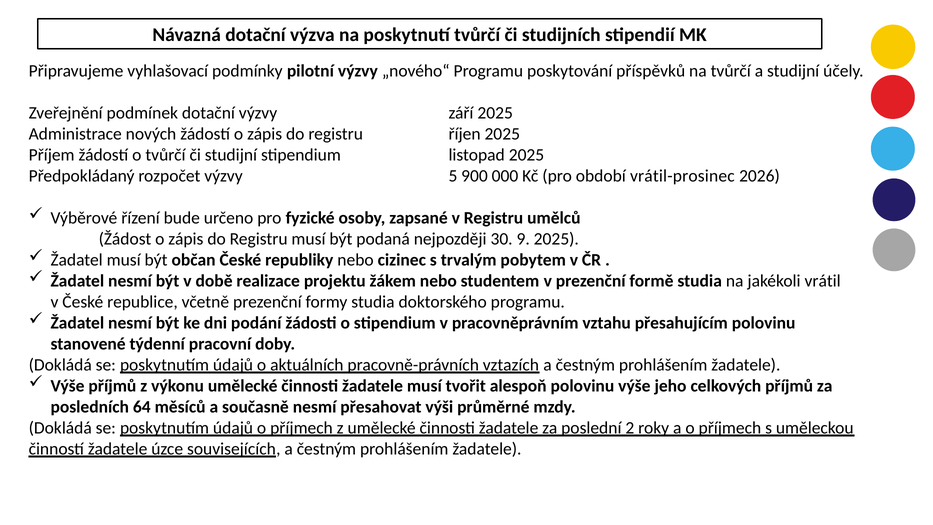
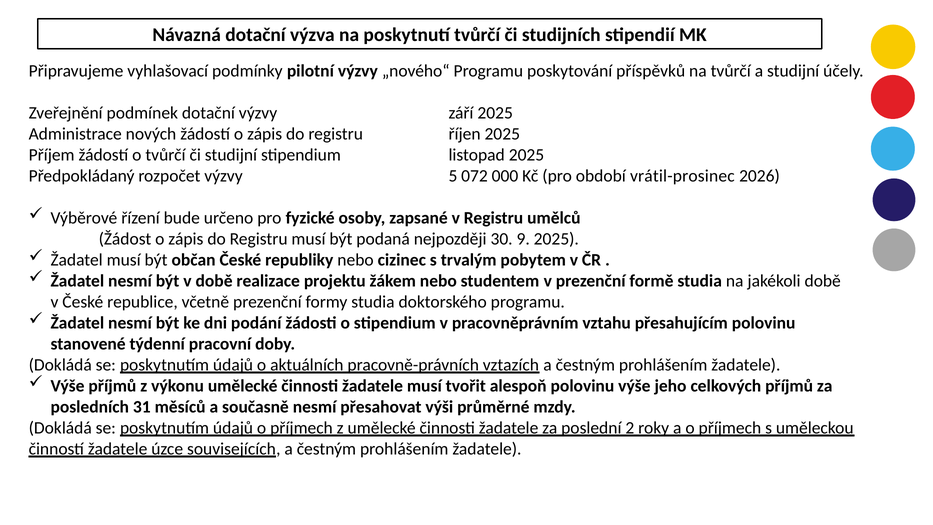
900: 900 -> 072
jakékoli vrátil: vrátil -> době
64: 64 -> 31
